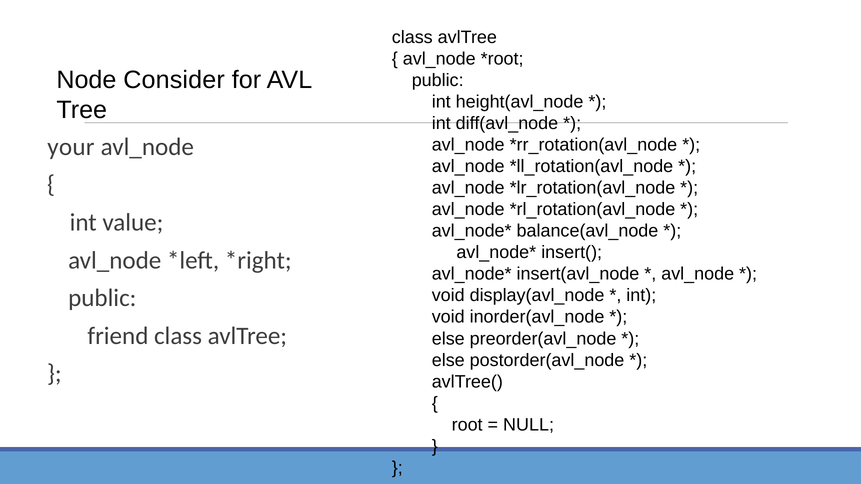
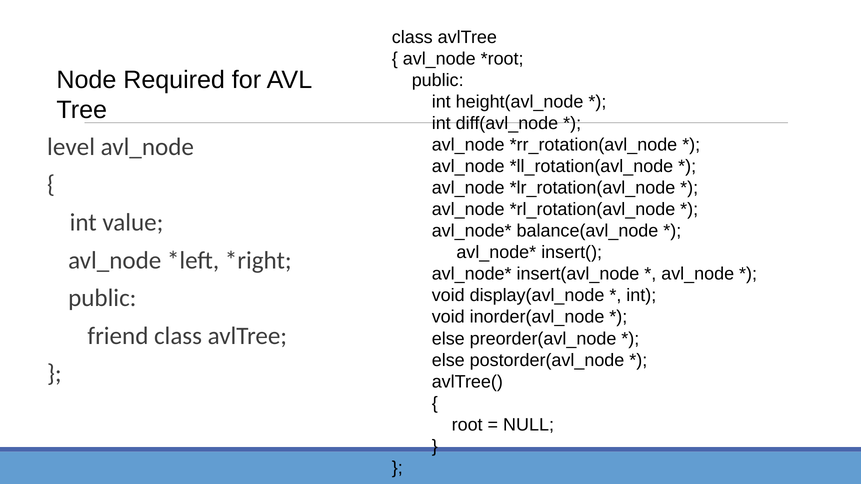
Consider: Consider -> Required
your: your -> level
